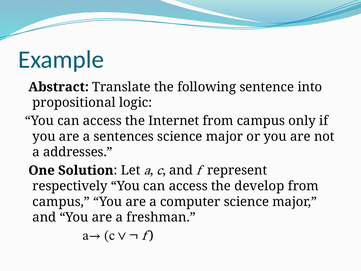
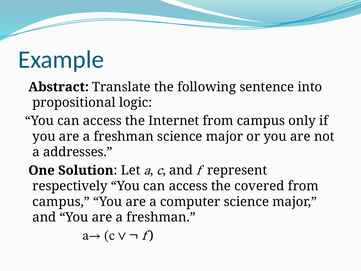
sentences at (124, 136): sentences -> freshman
develop: develop -> covered
